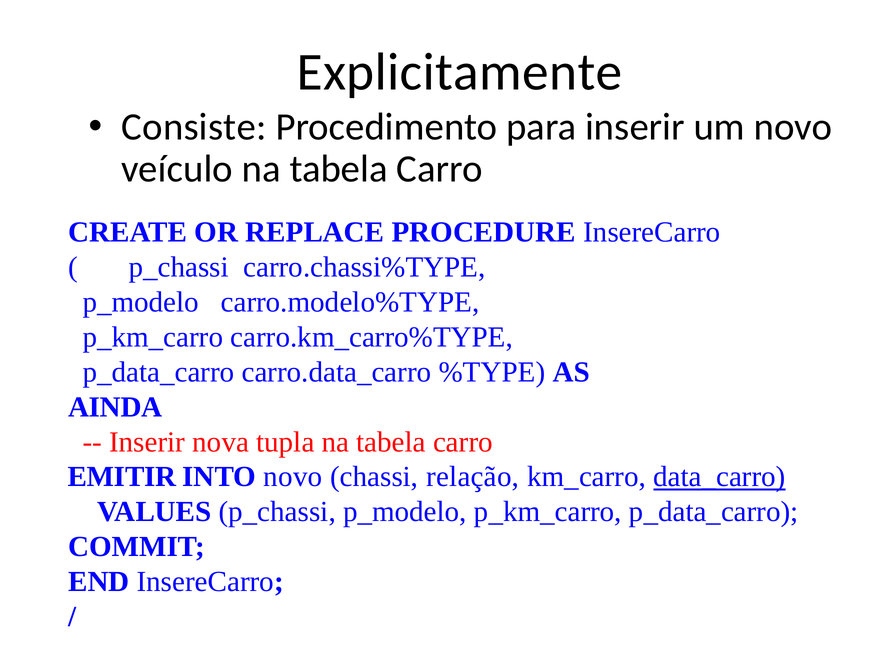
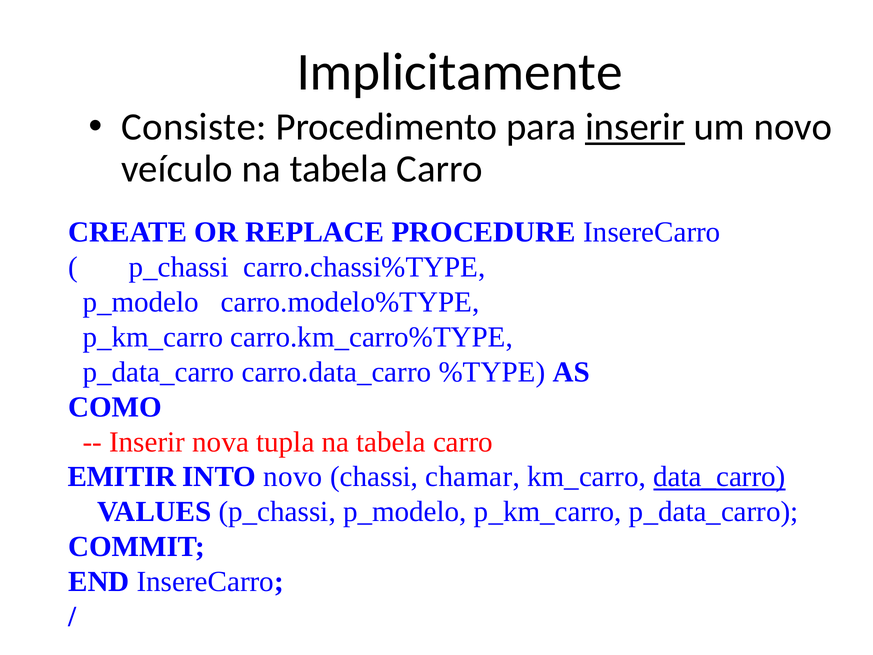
Explicitamente: Explicitamente -> Implicitamente
inserir at (635, 127) underline: none -> present
AINDA: AINDA -> COMO
relação: relação -> chamar
